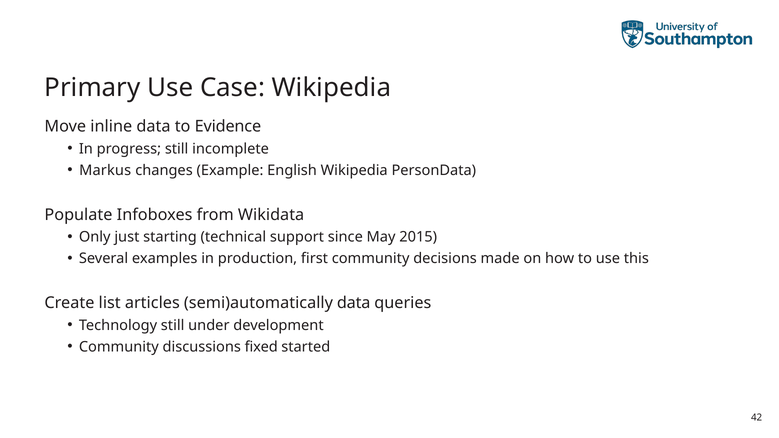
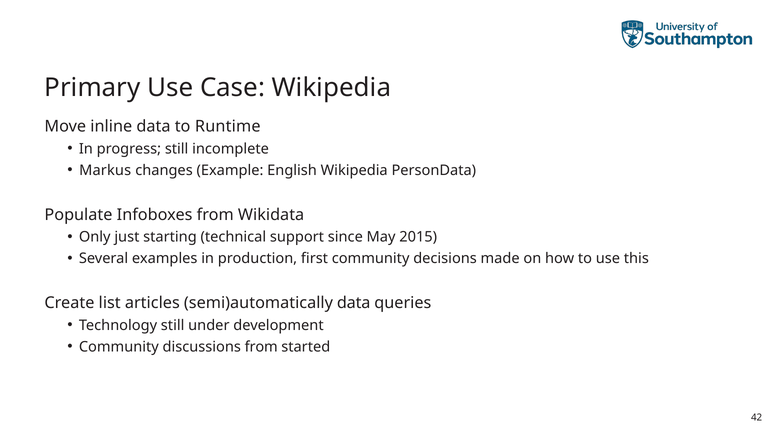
Evidence: Evidence -> Runtime
discussions fixed: fixed -> from
